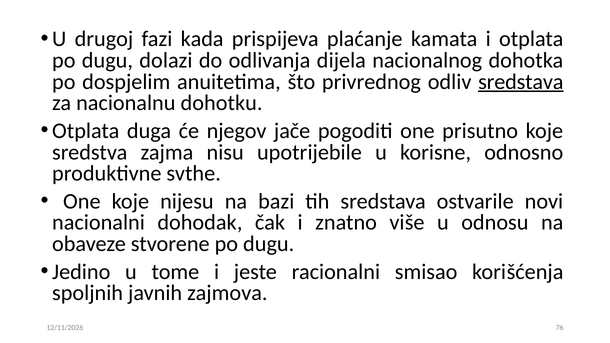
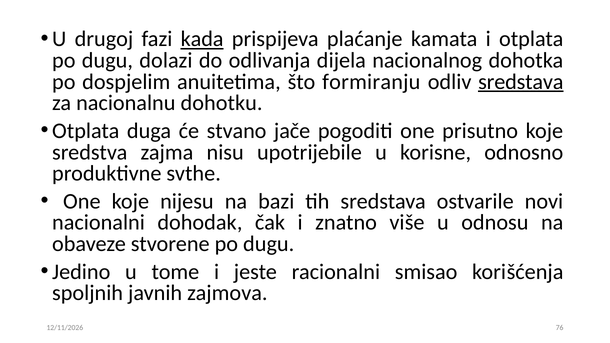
kada underline: none -> present
privrednog: privrednog -> formiranju
njegov: njegov -> stvano
